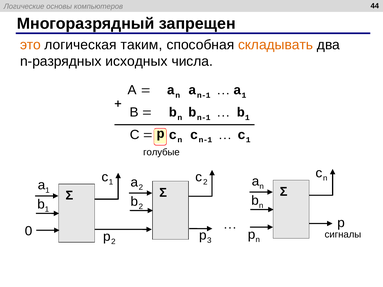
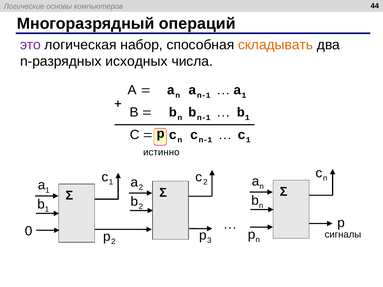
запрещен: запрещен -> операций
это colour: orange -> purple
таким: таким -> набор
голубые: голубые -> истинно
